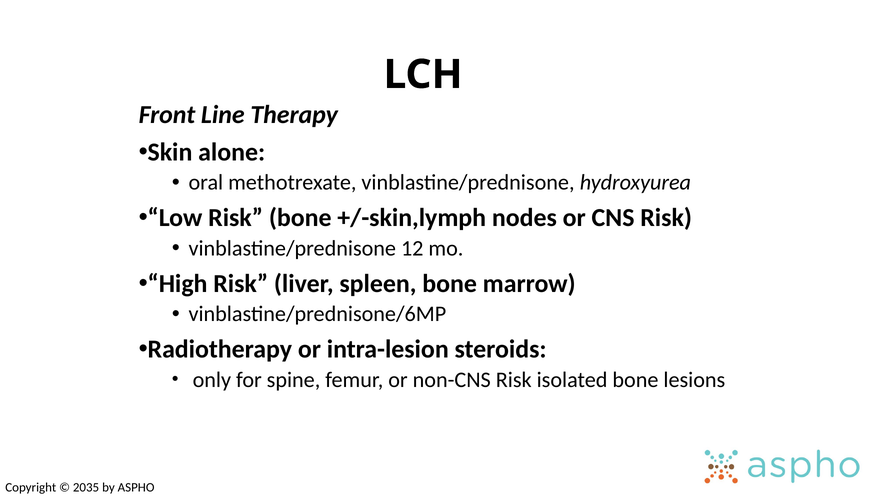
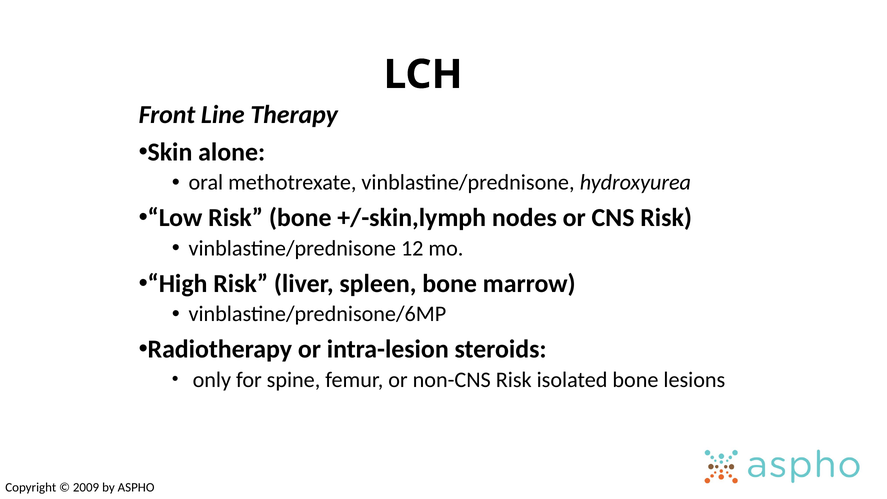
2035: 2035 -> 2009
